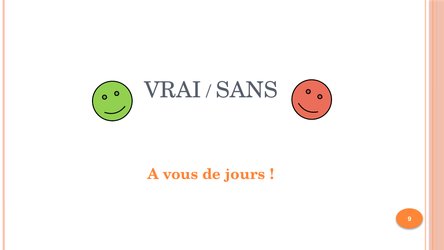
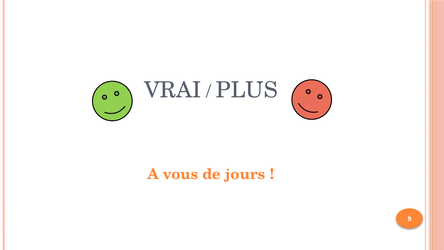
SANS: SANS -> PLUS
